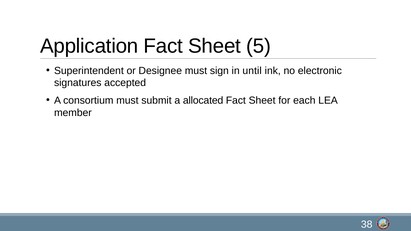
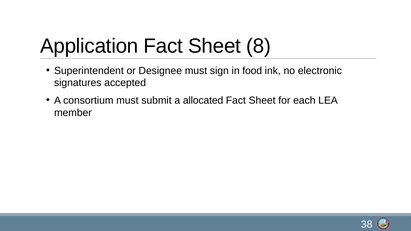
5: 5 -> 8
until: until -> food
